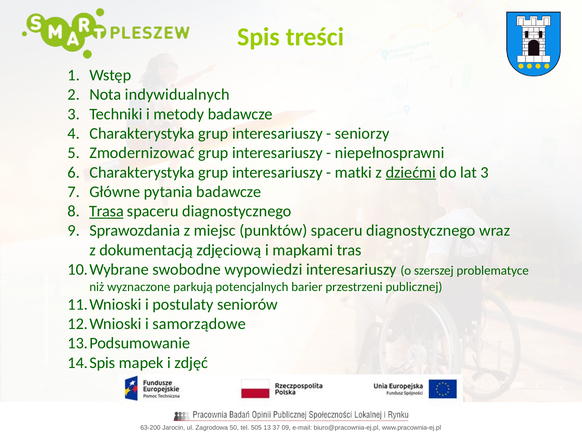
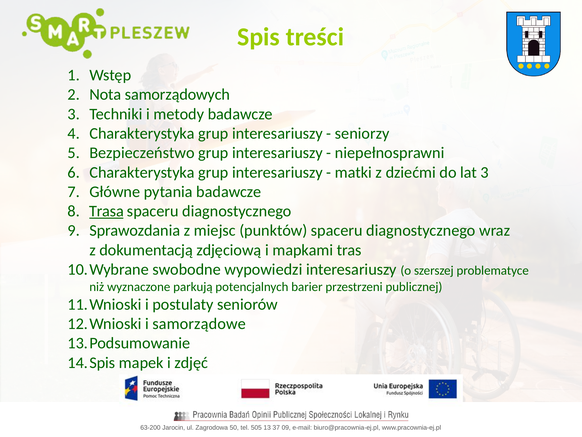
indywidualnych: indywidualnych -> samorządowych
Zmodernizować: Zmodernizować -> Bezpieczeństwo
dziećmi underline: present -> none
